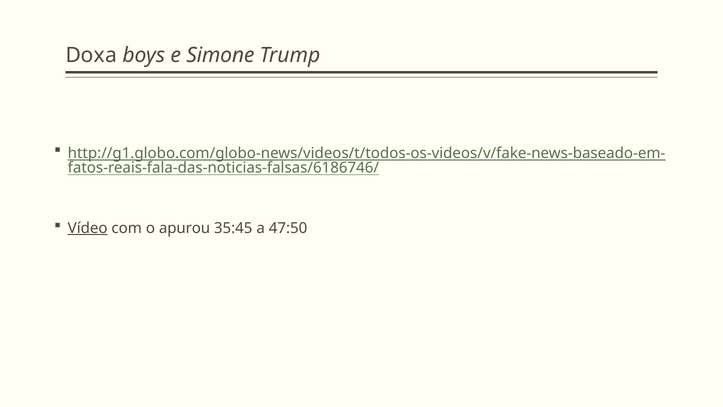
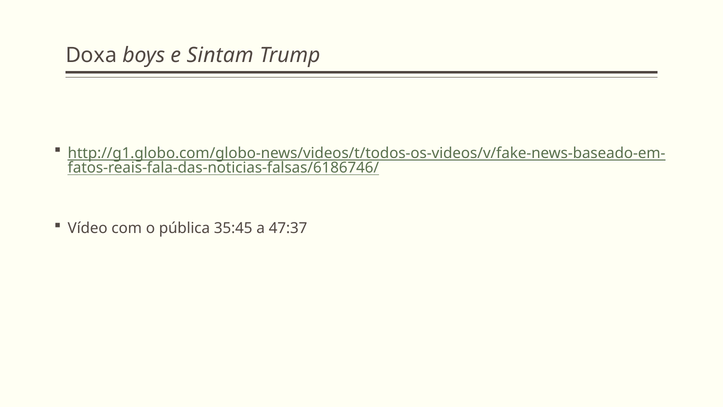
Simone: Simone -> Sintam
Vídeo underline: present -> none
apurou: apurou -> pública
47:50: 47:50 -> 47:37
